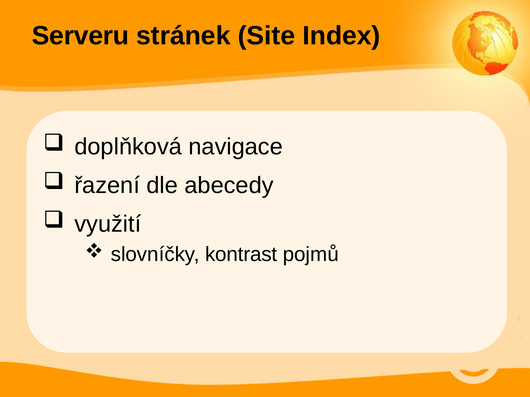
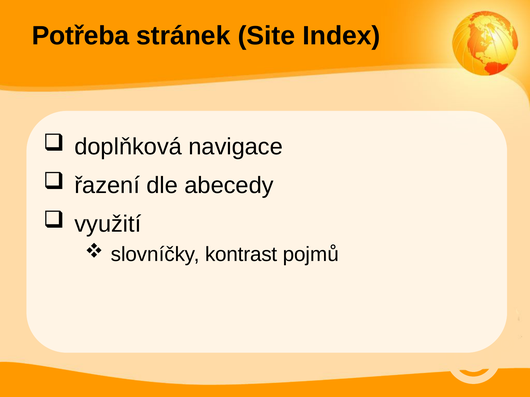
Serveru: Serveru -> Potřeba
